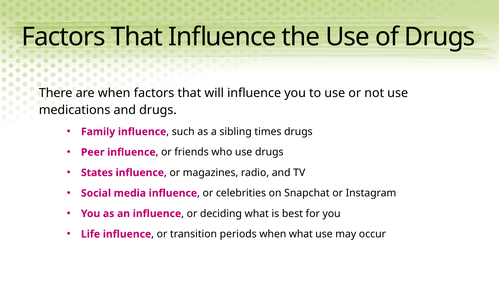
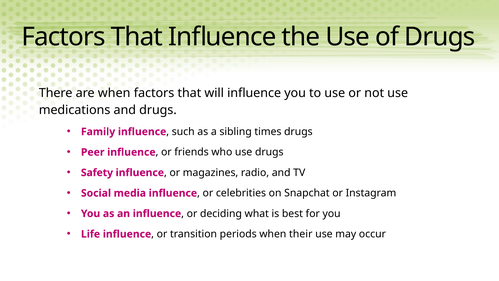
States: States -> Safety
when what: what -> their
